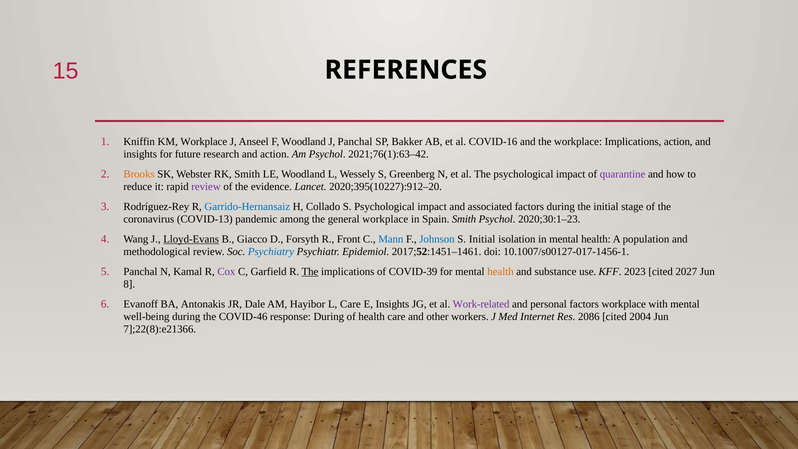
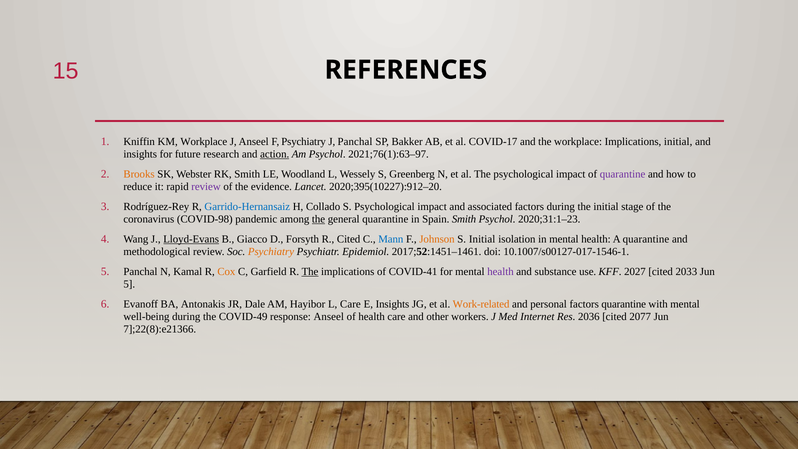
F Woodland: Woodland -> Psychiatry
COVID-16: COVID-16 -> COVID-17
Implications action: action -> initial
action at (275, 154) underline: none -> present
2021;76(1):63–42: 2021;76(1):63–42 -> 2021;76(1):63–97
COVID-13: COVID-13 -> COVID-98
the at (319, 219) underline: none -> present
general workplace: workplace -> quarantine
2020;30:1–23: 2020;30:1–23 -> 2020;31:1–23
R Front: Front -> Cited
Johnson colour: blue -> orange
A population: population -> quarantine
Psychiatry at (271, 251) colour: blue -> orange
10.1007/s00127-017-1456-1: 10.1007/s00127-017-1456-1 -> 10.1007/s00127-017-1546-1
Cox colour: purple -> orange
COVID-39: COVID-39 -> COVID-41
health at (500, 271) colour: orange -> purple
2023: 2023 -> 2027
2027: 2027 -> 2033
8 at (129, 284): 8 -> 5
Work-related colour: purple -> orange
factors workplace: workplace -> quarantine
COVID-46: COVID-46 -> COVID-49
response During: During -> Anseel
2086: 2086 -> 2036
2004: 2004 -> 2077
